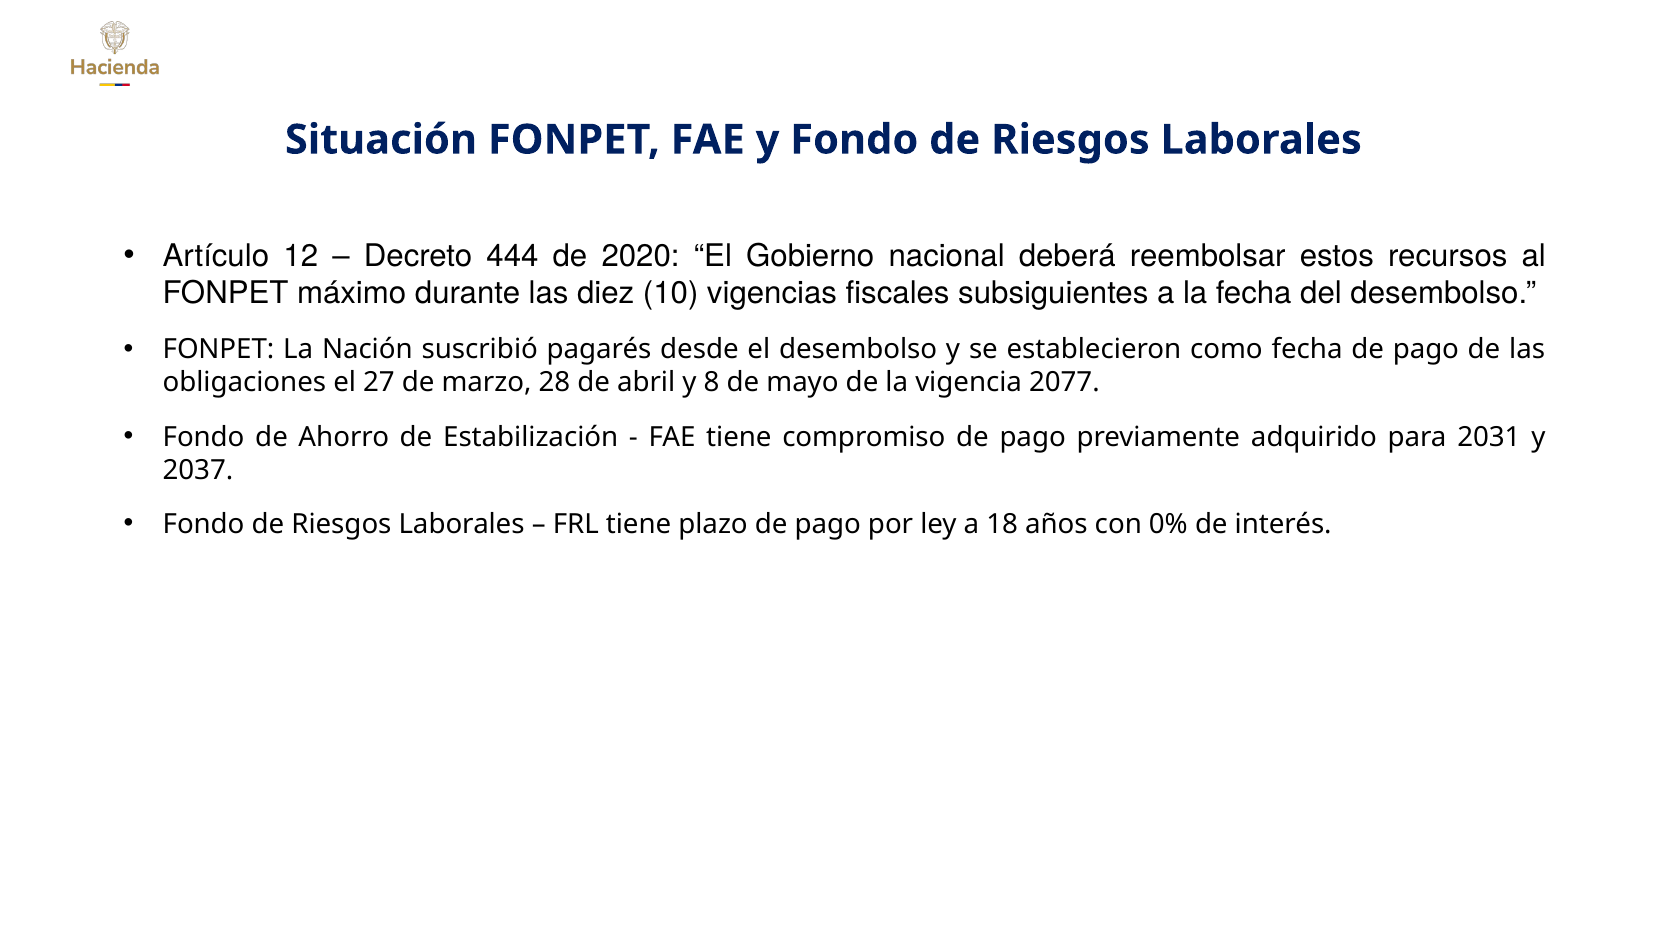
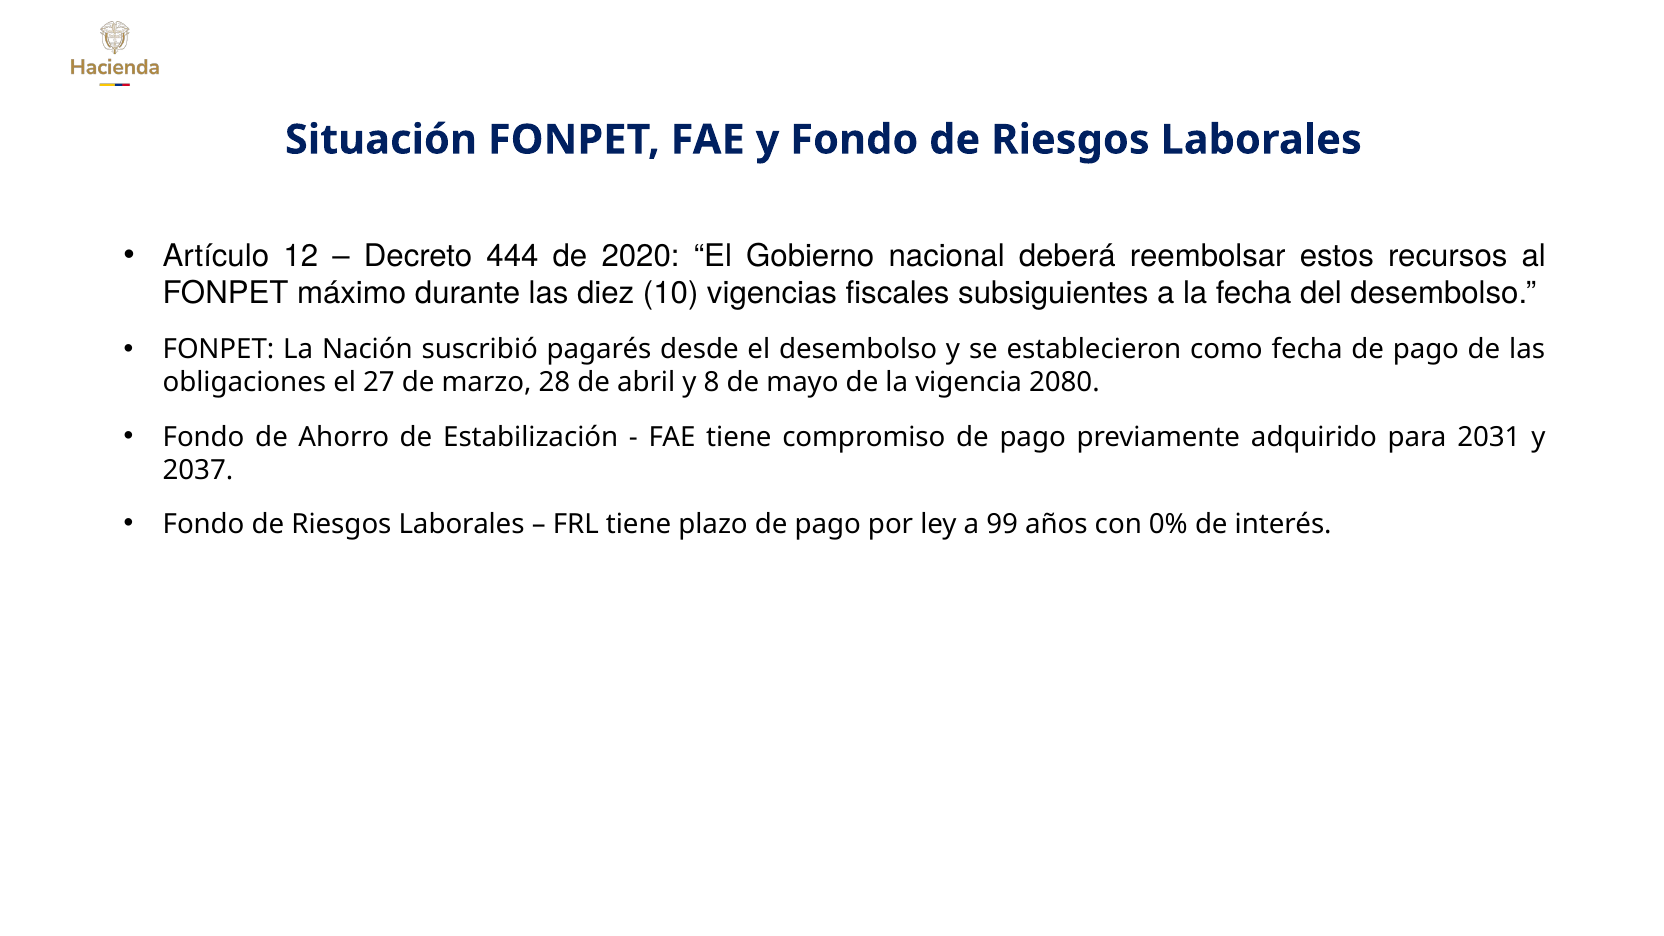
2077: 2077 -> 2080
18: 18 -> 99
